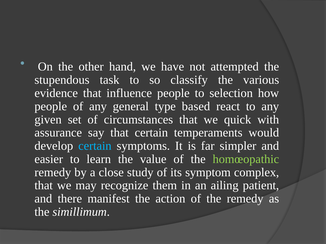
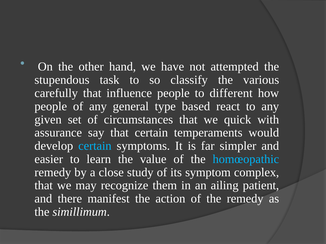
evidence: evidence -> carefully
selection: selection -> different
homœopathic colour: light green -> light blue
